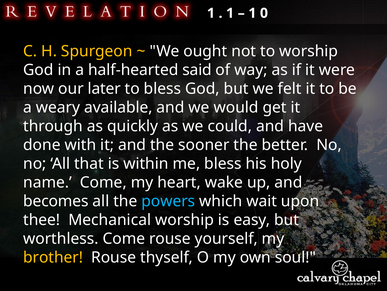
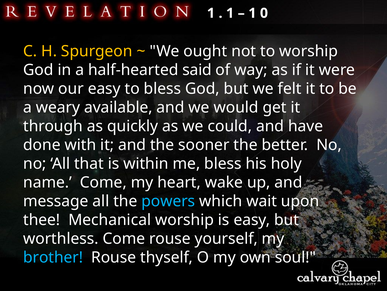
our later: later -> easy
becomes: becomes -> message
brother colour: yellow -> light blue
